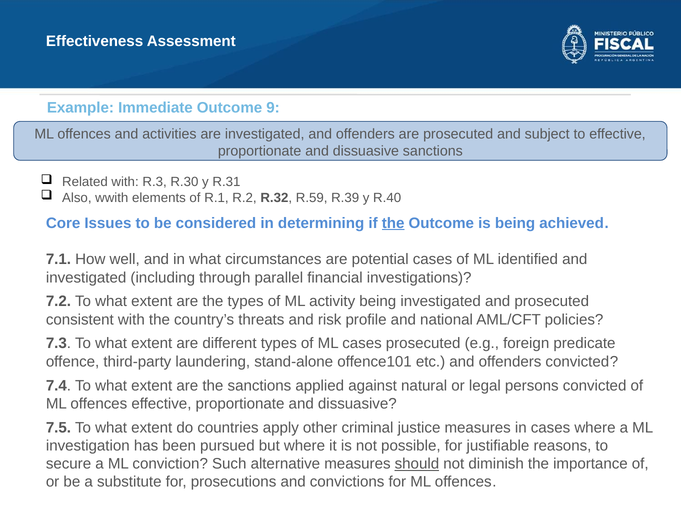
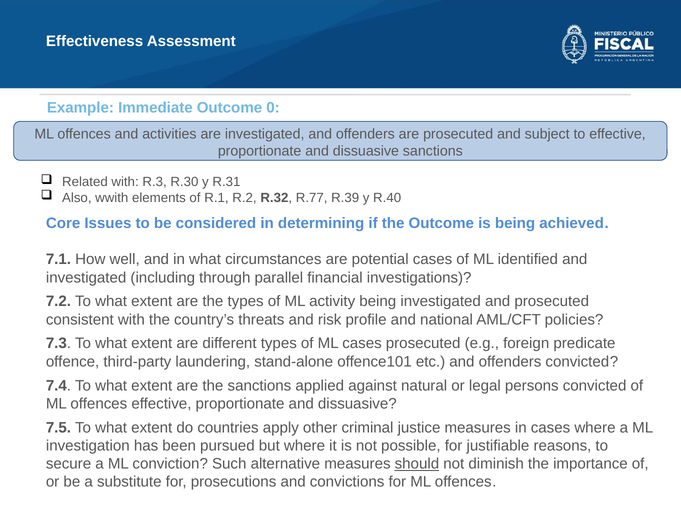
9: 9 -> 0
R.59: R.59 -> R.77
the at (393, 223) underline: present -> none
